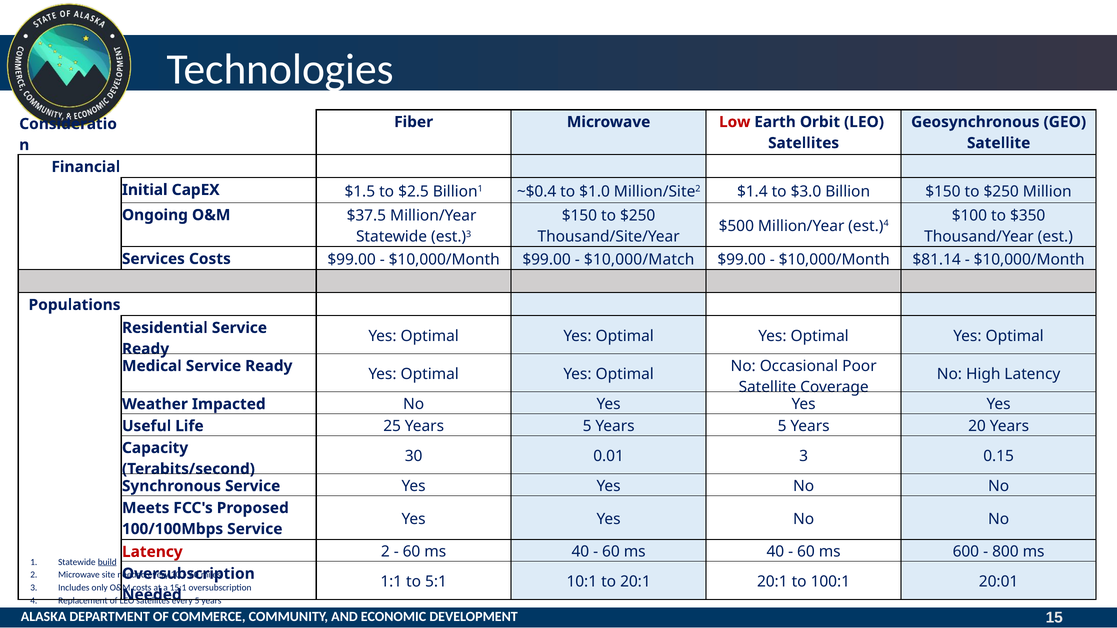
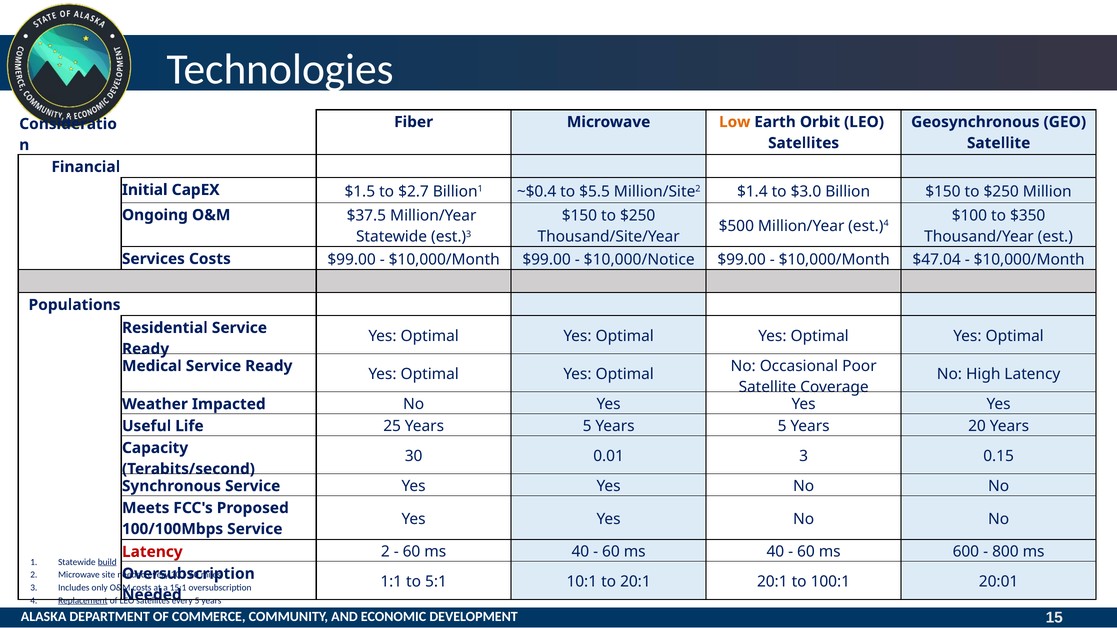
Low colour: red -> orange
$2.5: $2.5 -> $2.7
$1.0: $1.0 -> $5.5
$10,000/Match: $10,000/Match -> $10,000/Notice
$81.14: $81.14 -> $47.04
Replacement underline: none -> present
